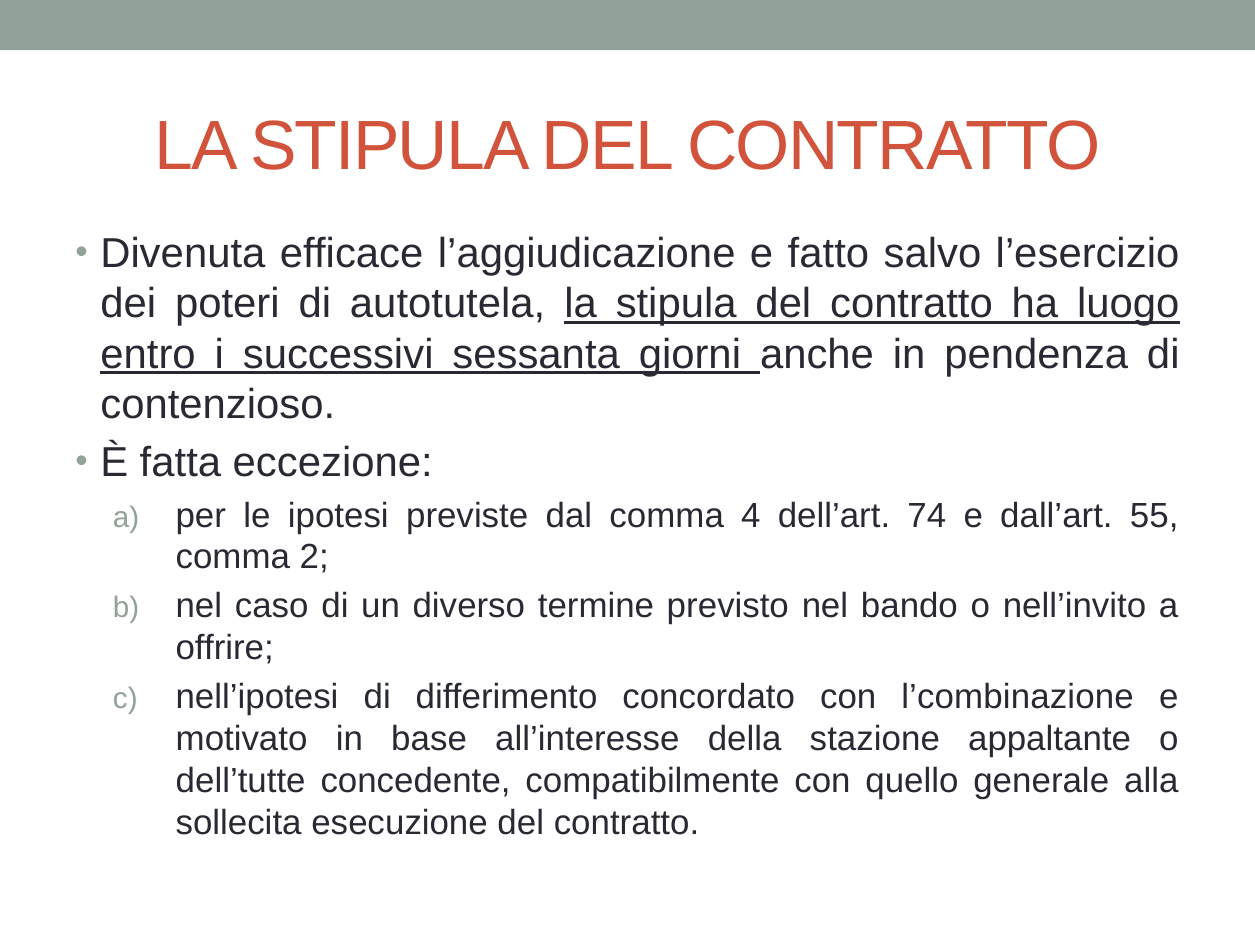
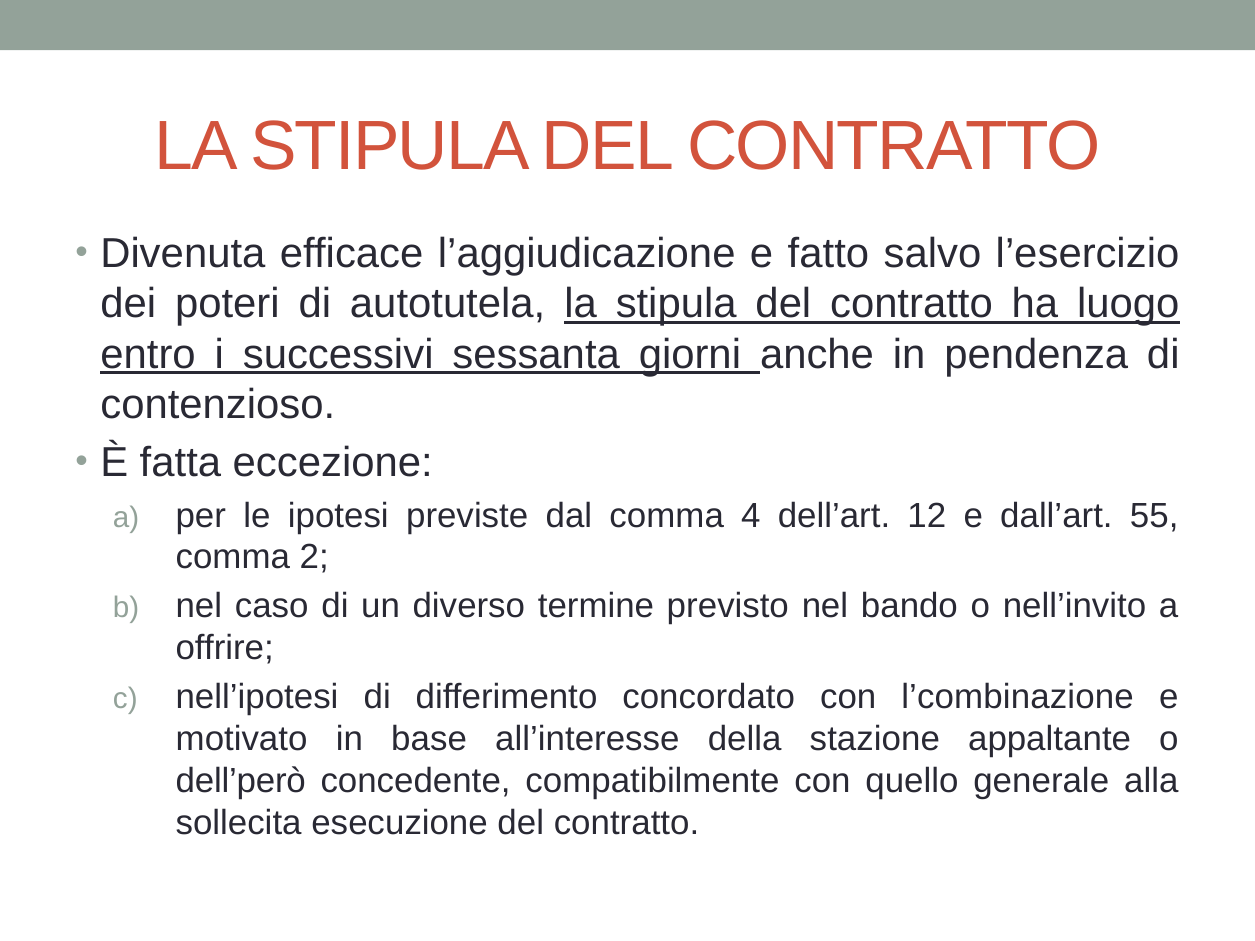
74: 74 -> 12
dell’tutte: dell’tutte -> dell’però
